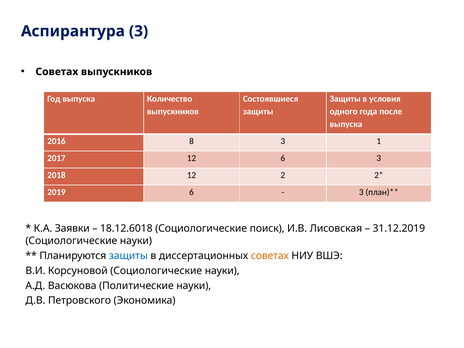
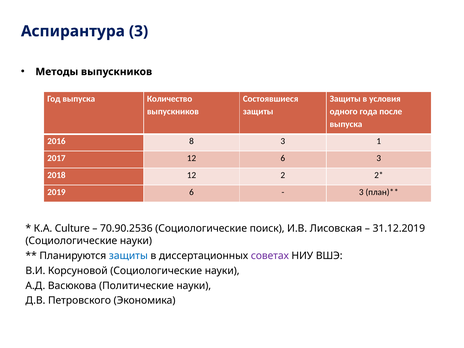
Советах at (57, 72): Советах -> Методы
Заявки: Заявки -> Culture
18.12.6018: 18.12.6018 -> 70.90.2536
советах at (270, 256) colour: orange -> purple
